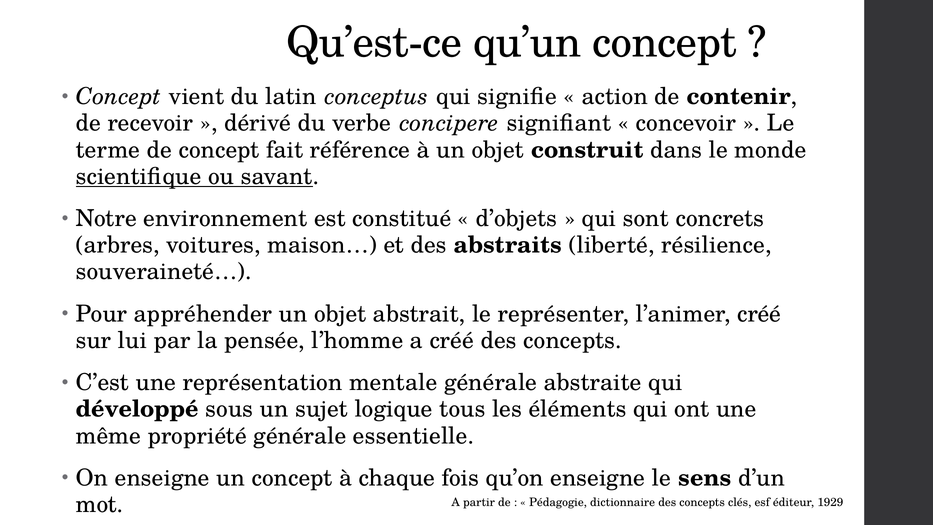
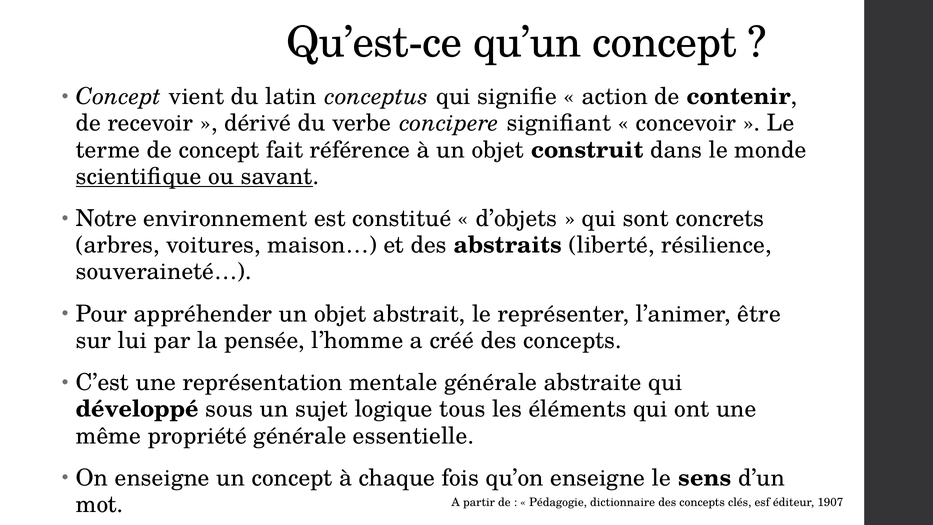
l’animer créé: créé -> être
1929: 1929 -> 1907
